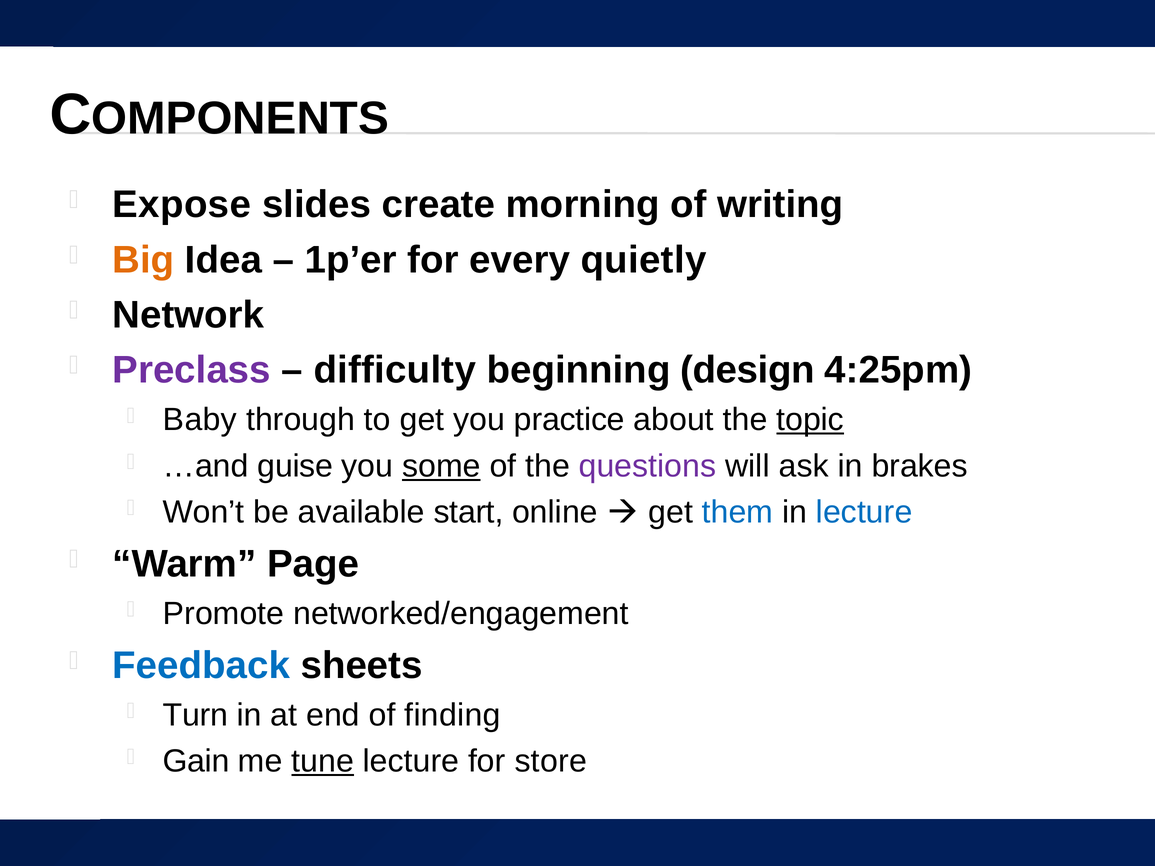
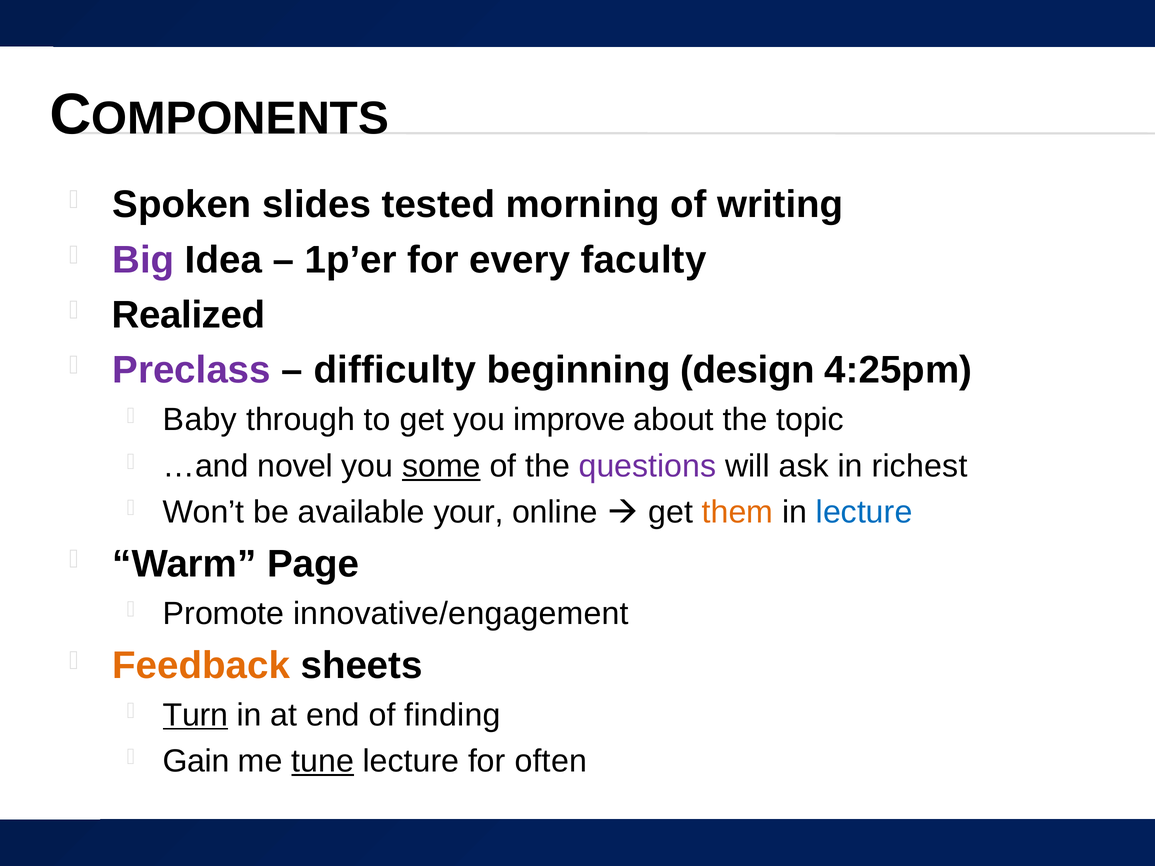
Expose: Expose -> Spoken
create: create -> tested
Big colour: orange -> purple
quietly: quietly -> faculty
Network: Network -> Realized
practice: practice -> improve
topic underline: present -> none
guise: guise -> novel
brakes: brakes -> richest
start: start -> your
them colour: blue -> orange
networked/engagement: networked/engagement -> innovative/engagement
Feedback colour: blue -> orange
Turn underline: none -> present
store: store -> often
